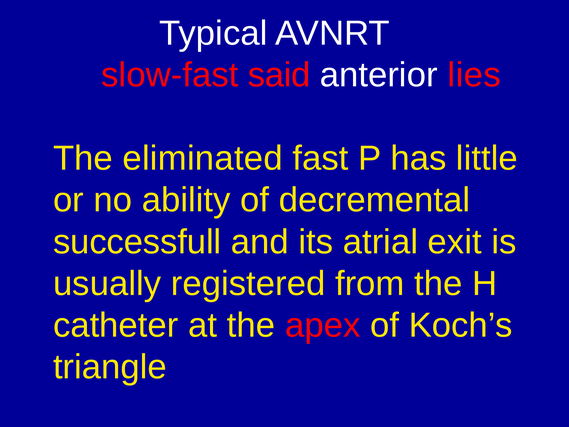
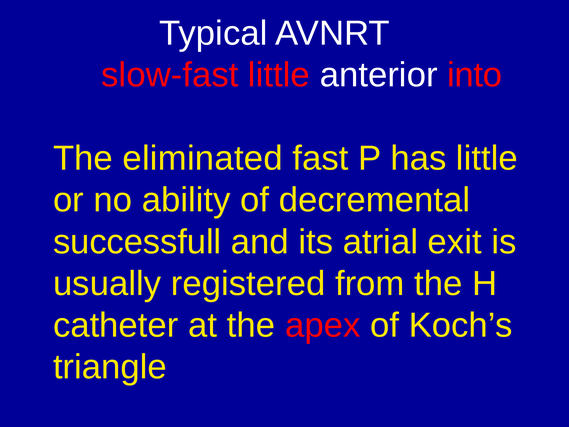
slow-fast said: said -> little
lies: lies -> into
